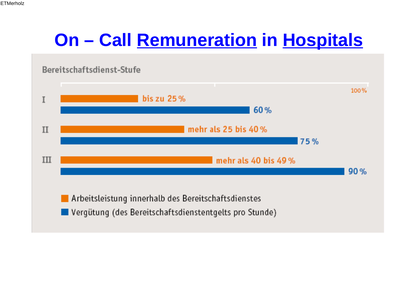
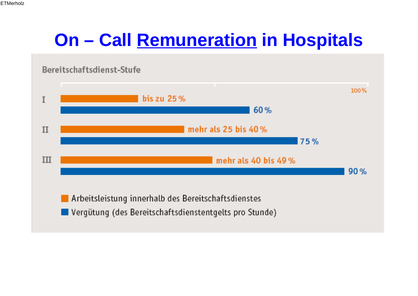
Hospitals underline: present -> none
